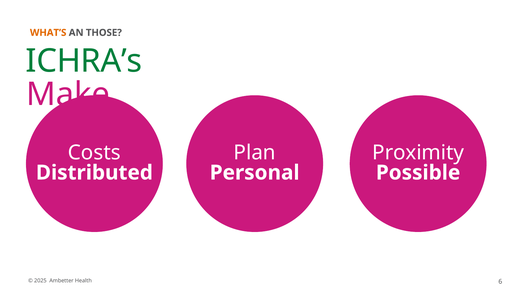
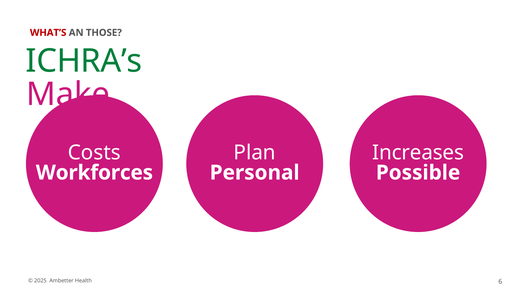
WHAT’S colour: orange -> red
Proximity: Proximity -> Increases
Distributed: Distributed -> Workforces
